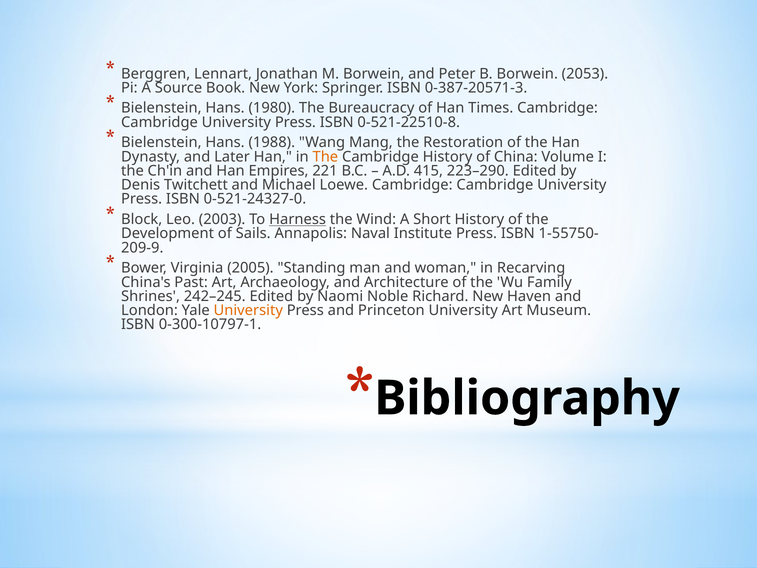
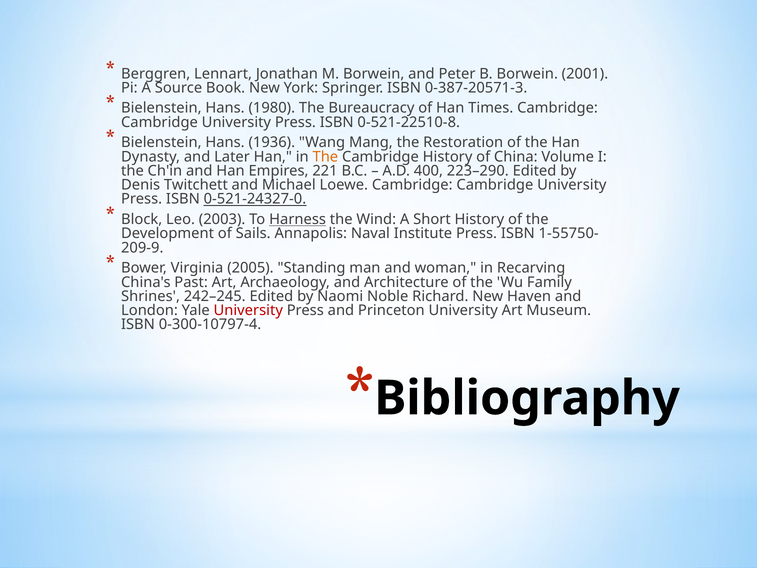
2053: 2053 -> 2001
1988: 1988 -> 1936
415: 415 -> 400
0-521-24327-0 underline: none -> present
University at (248, 310) colour: orange -> red
0-300-10797-1: 0-300-10797-1 -> 0-300-10797-4
